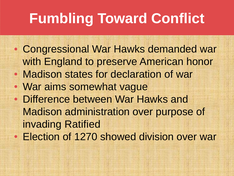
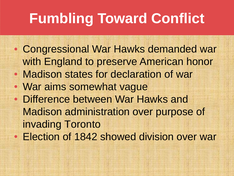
Ratified: Ratified -> Toronto
1270: 1270 -> 1842
